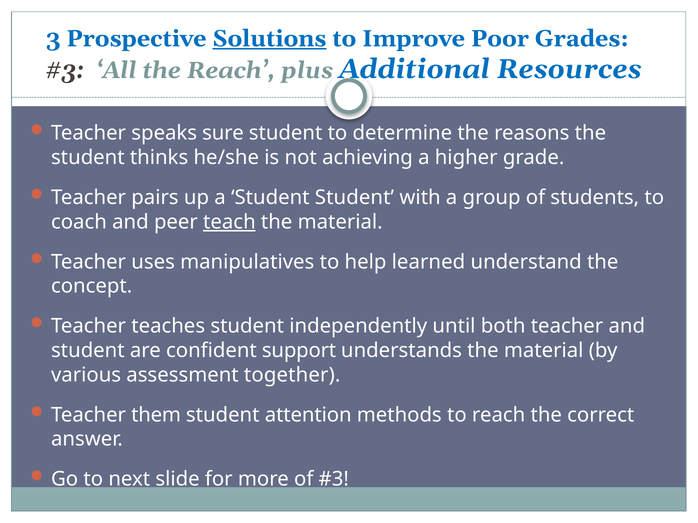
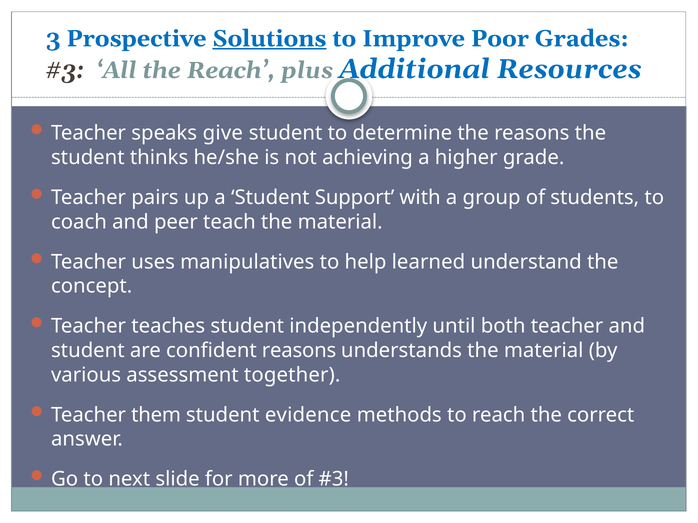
sure: sure -> give
Student Student: Student -> Support
teach underline: present -> none
confident support: support -> reasons
attention: attention -> evidence
